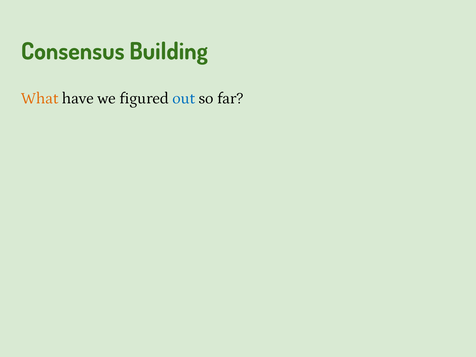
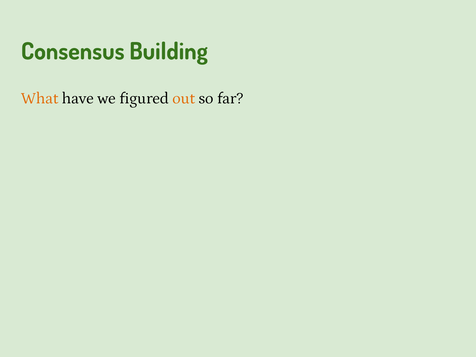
out colour: blue -> orange
